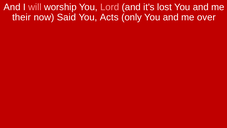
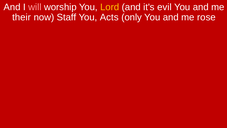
Lord colour: pink -> yellow
lost: lost -> evil
Said: Said -> Staff
over: over -> rose
